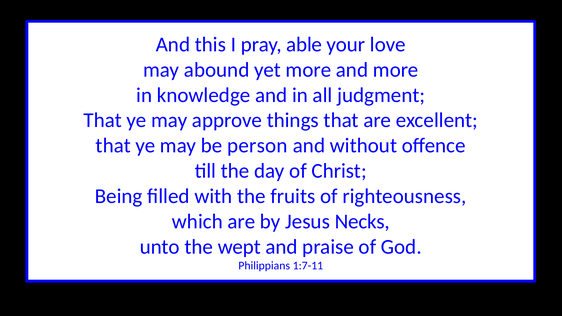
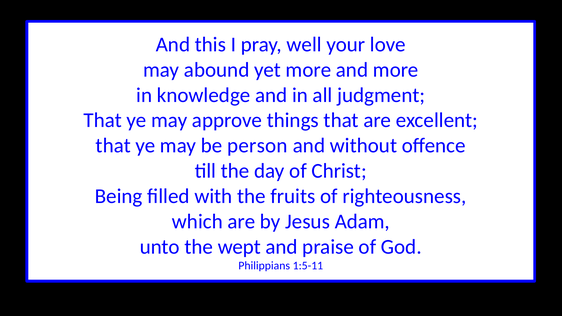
able: able -> well
Necks: Necks -> Adam
1:7-11: 1:7-11 -> 1:5-11
